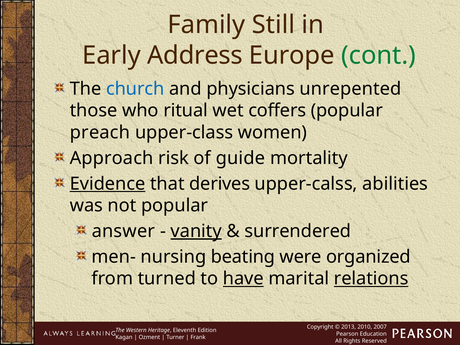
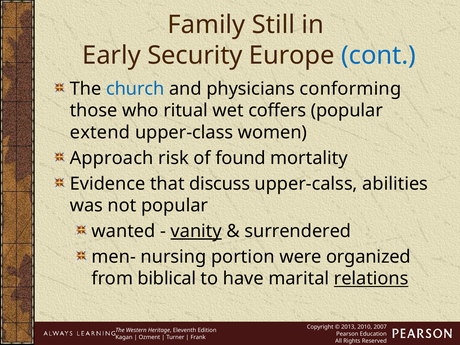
Address: Address -> Security
cont colour: green -> blue
unrepented: unrepented -> conforming
preach: preach -> extend
guide: guide -> found
Evidence underline: present -> none
derives: derives -> discuss
answer: answer -> wanted
beating: beating -> portion
turned: turned -> biblical
have underline: present -> none
